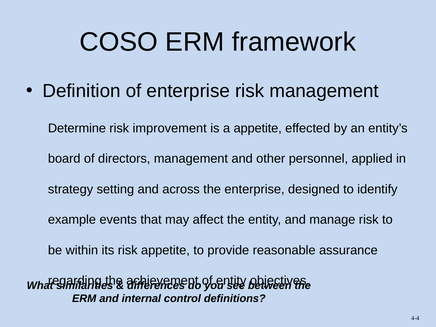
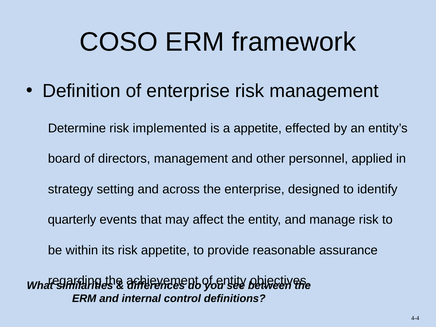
improvement: improvement -> implemented
example: example -> quarterly
